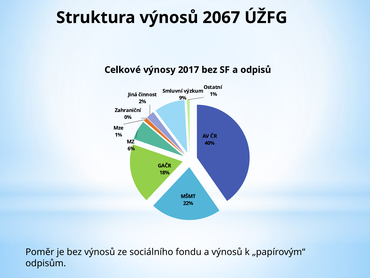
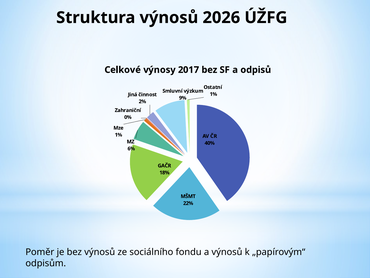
2067: 2067 -> 2026
